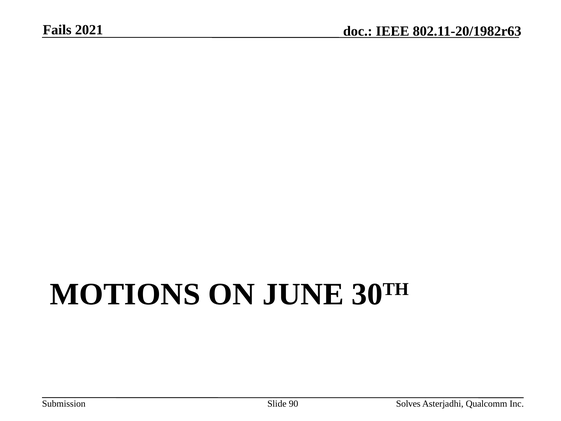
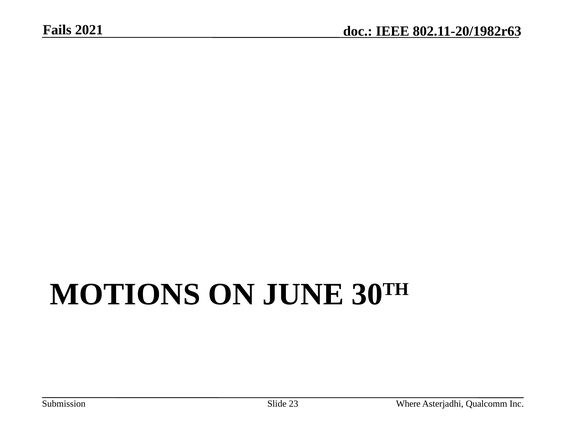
90: 90 -> 23
Solves: Solves -> Where
